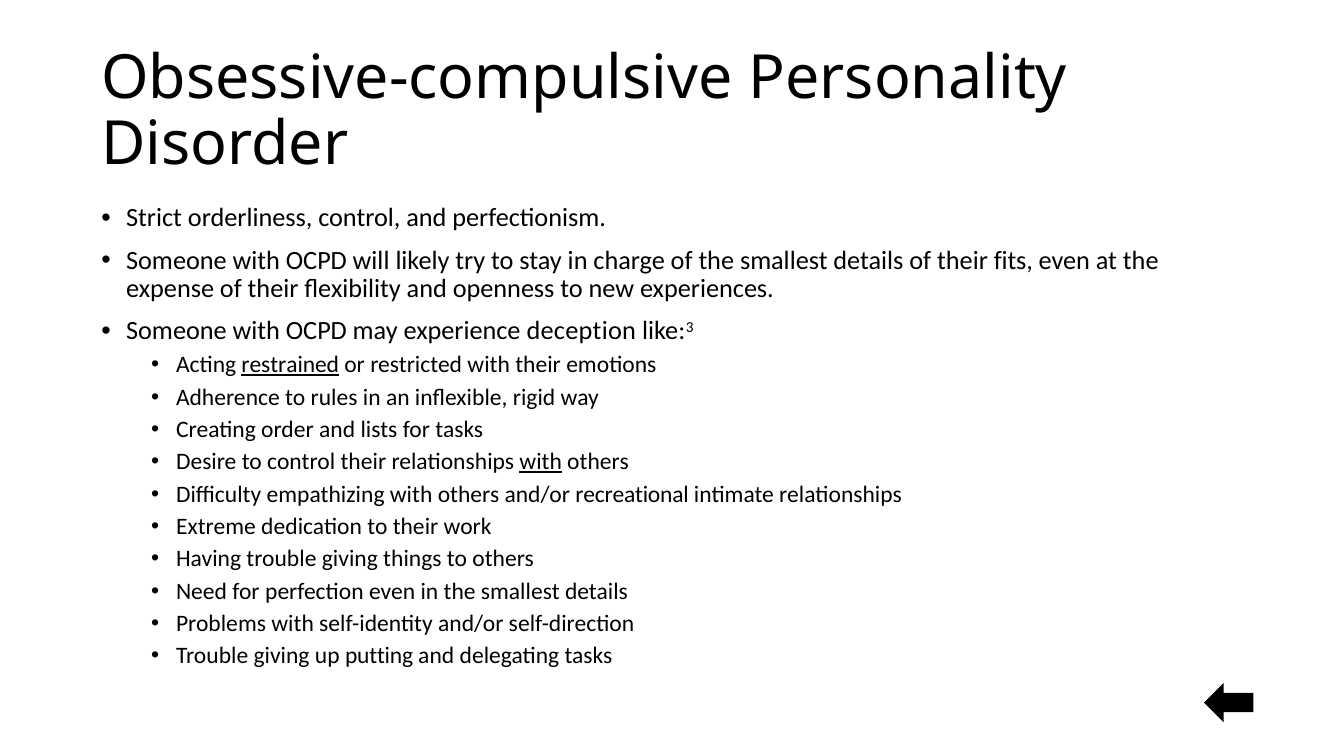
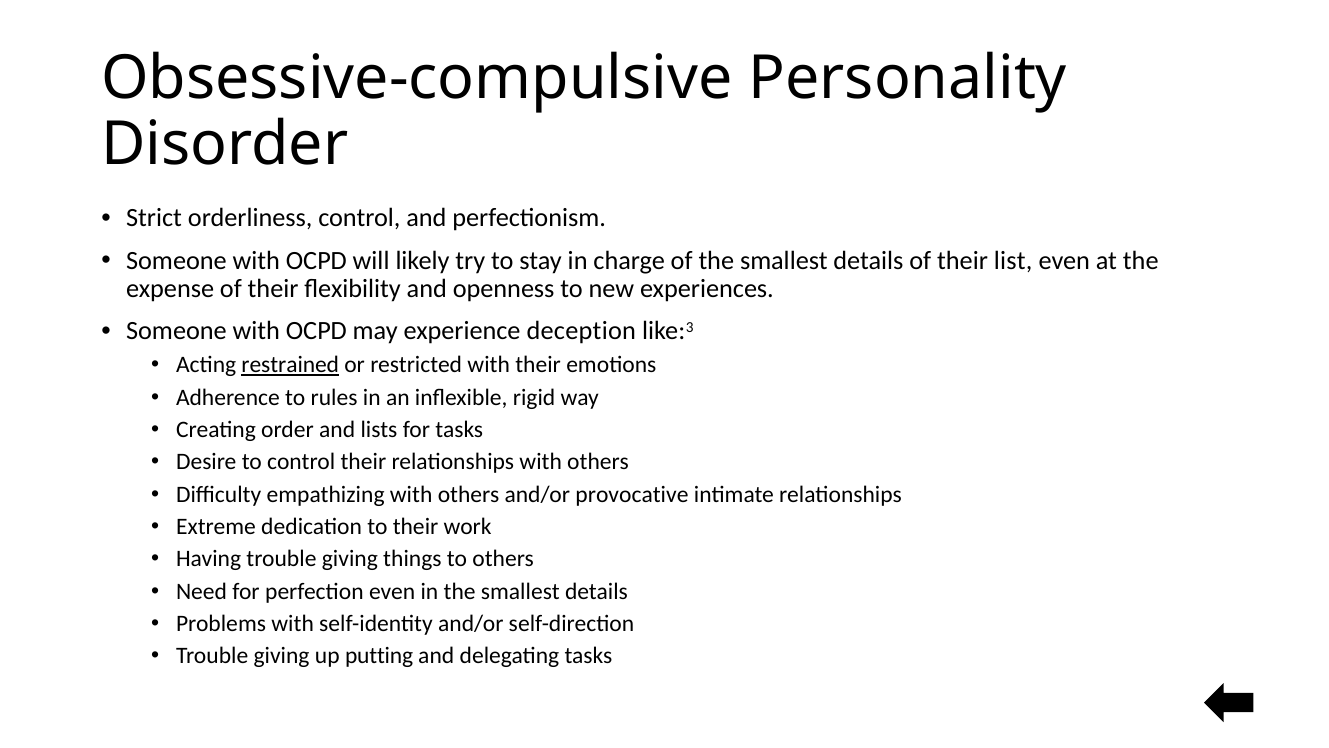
fits: fits -> list
with at (541, 462) underline: present -> none
recreational: recreational -> provocative
